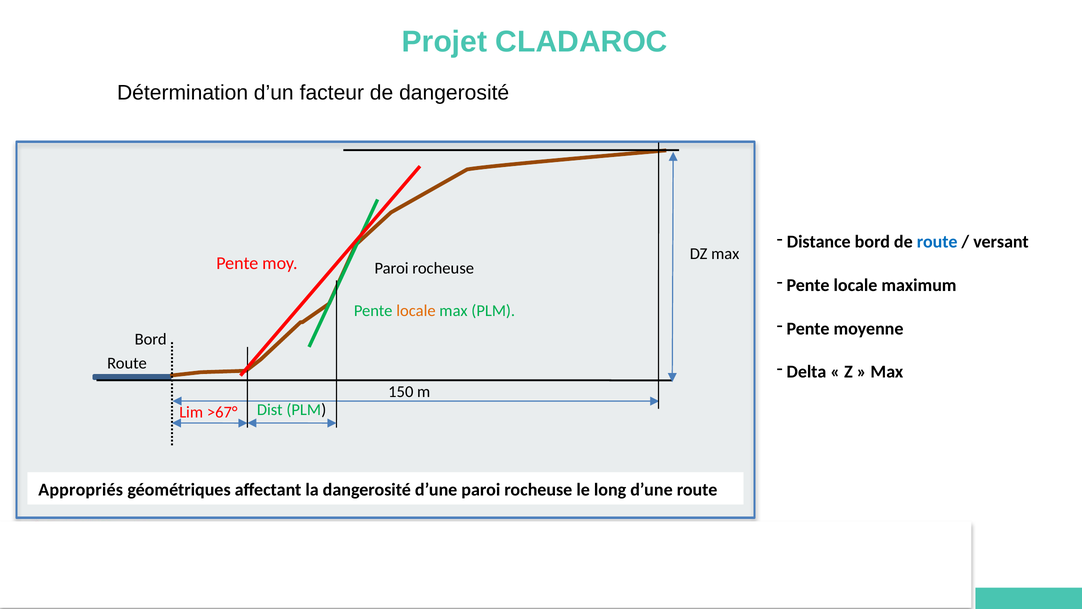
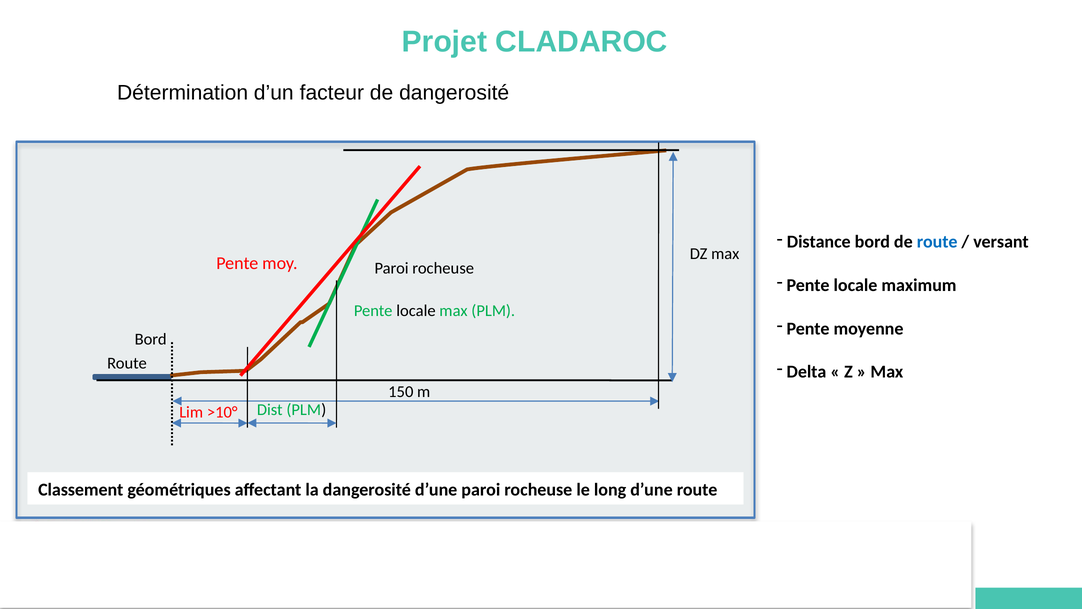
locale at (416, 311) colour: orange -> black
>67°: >67° -> >10°
Appropriés: Appropriés -> Classement
